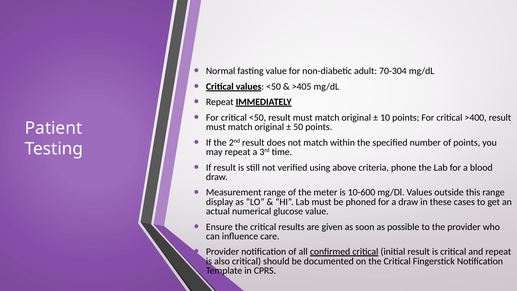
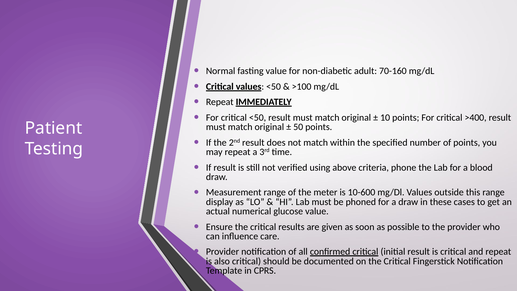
70-304: 70-304 -> 70-160
>405: >405 -> >100
